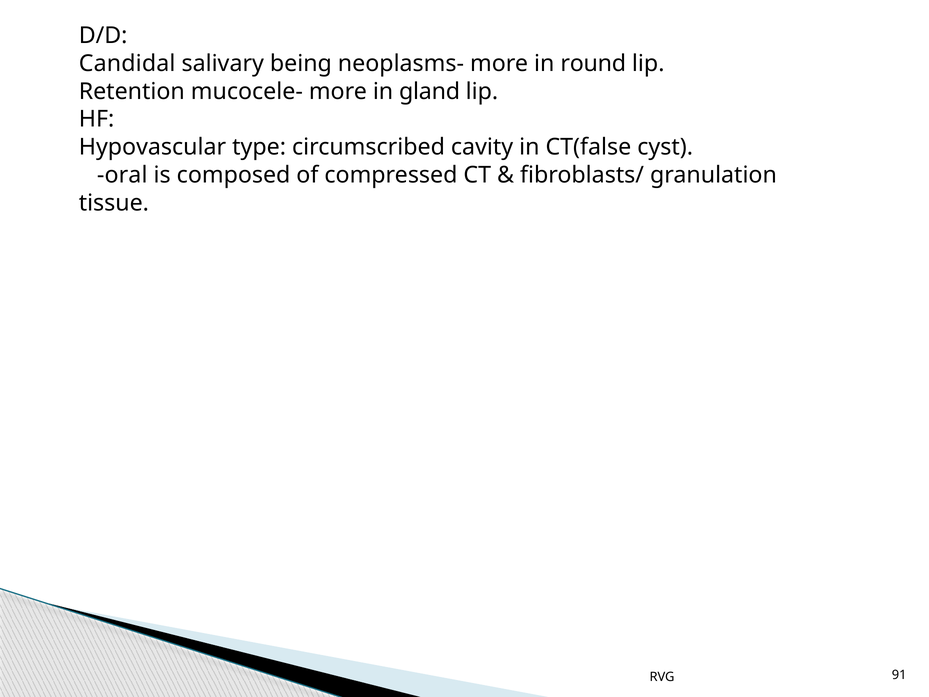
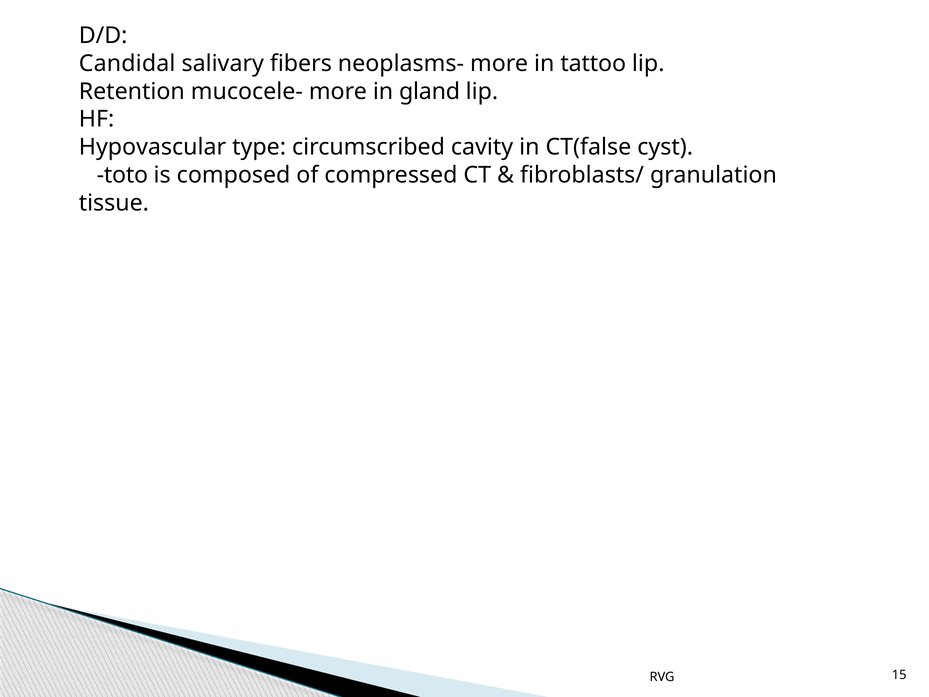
being: being -> fibers
round: round -> tattoo
oral: oral -> toto
91: 91 -> 15
